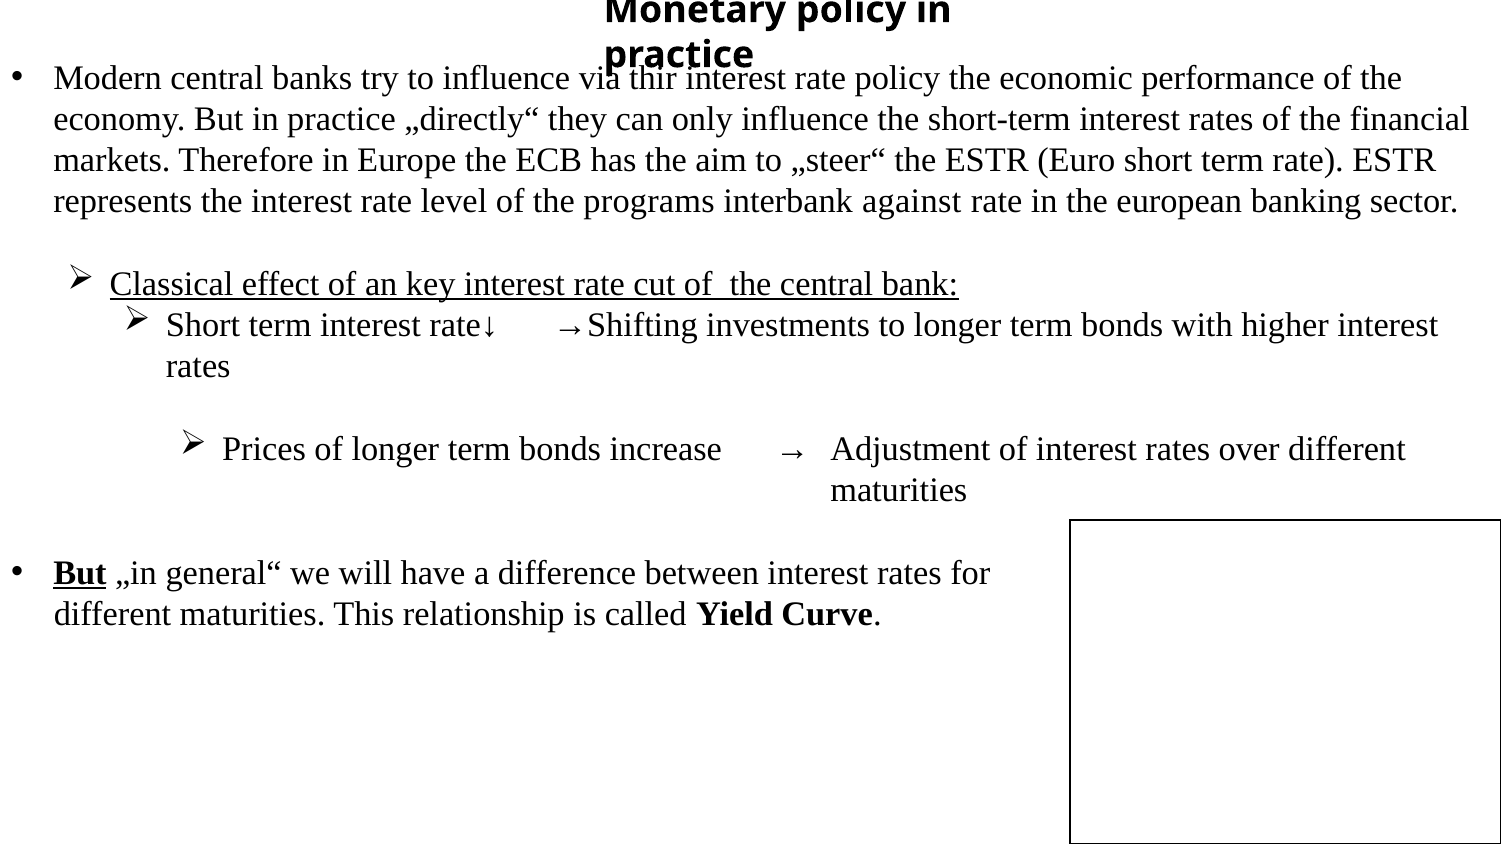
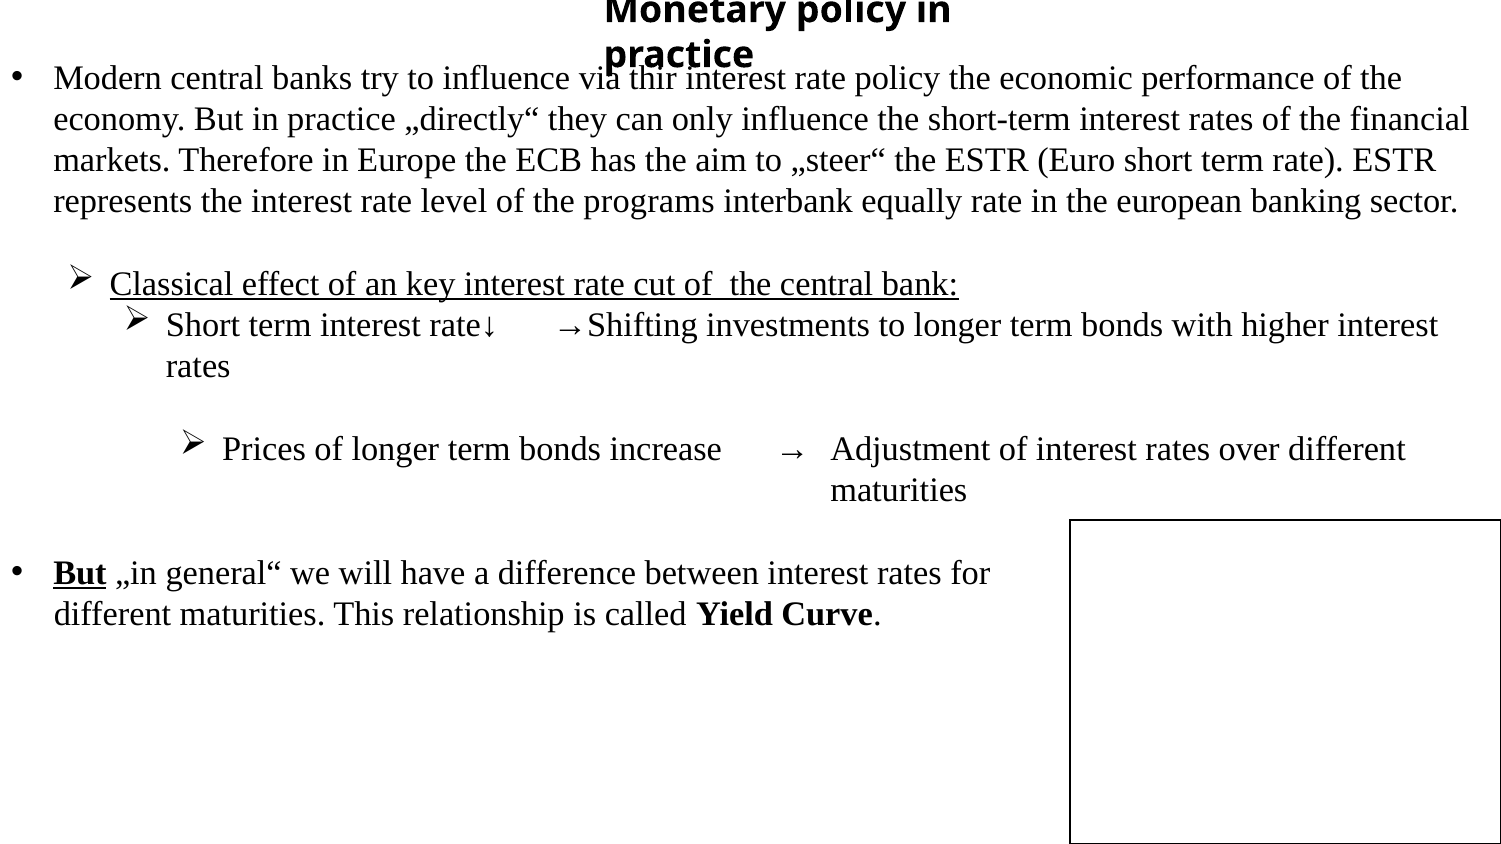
against: against -> equally
